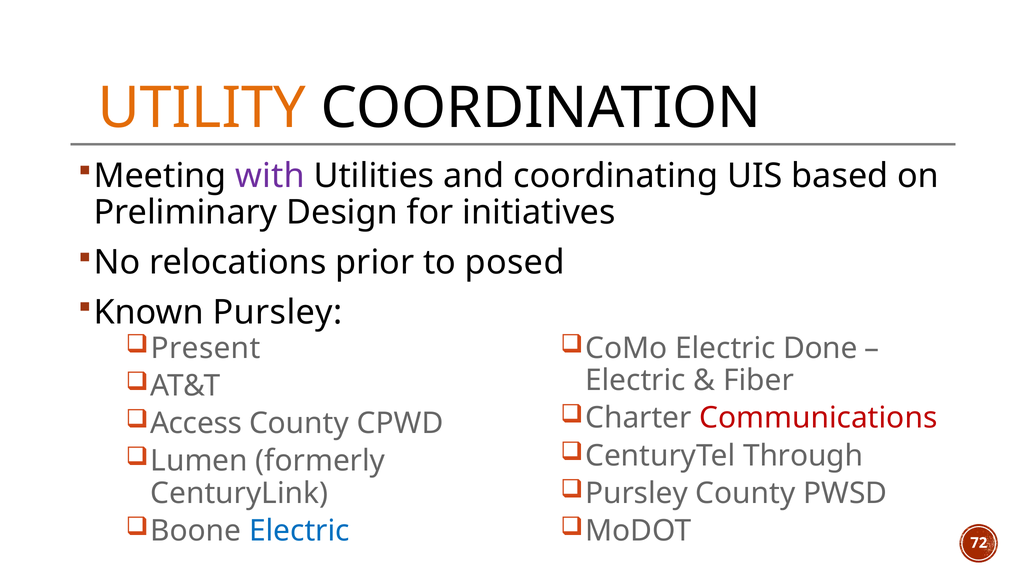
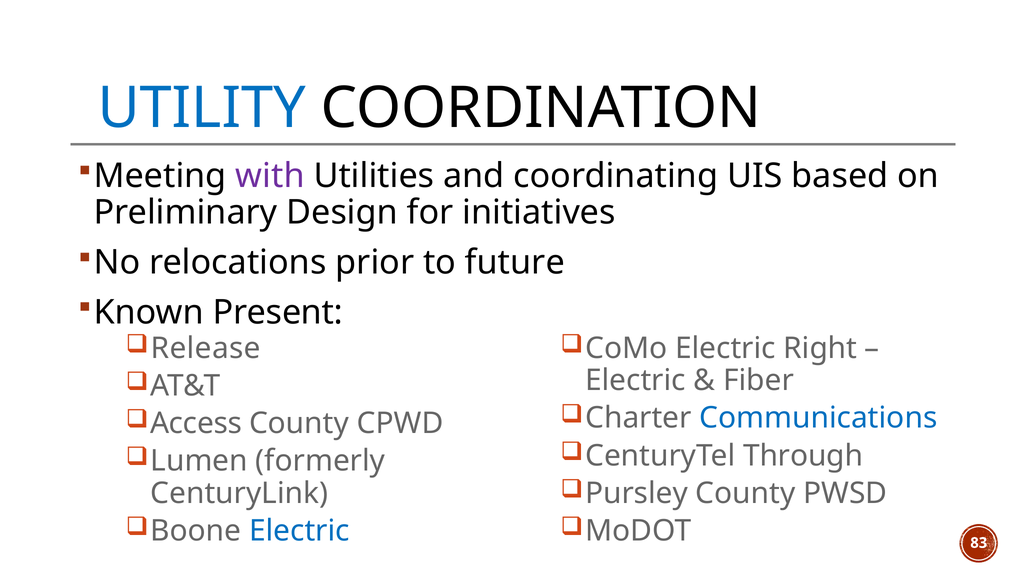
UTILITY colour: orange -> blue
posed: posed -> future
Known Pursley: Pursley -> Present
Present: Present -> Release
Done: Done -> Right
Communications colour: red -> blue
72: 72 -> 83
